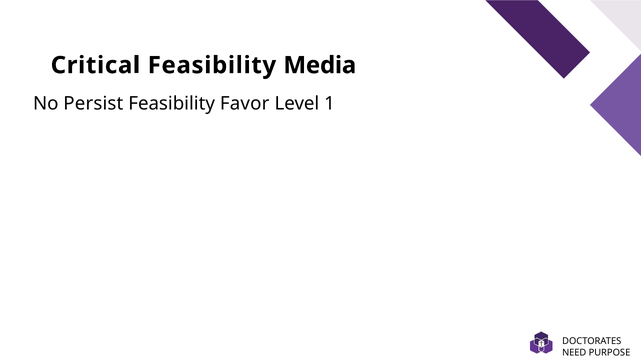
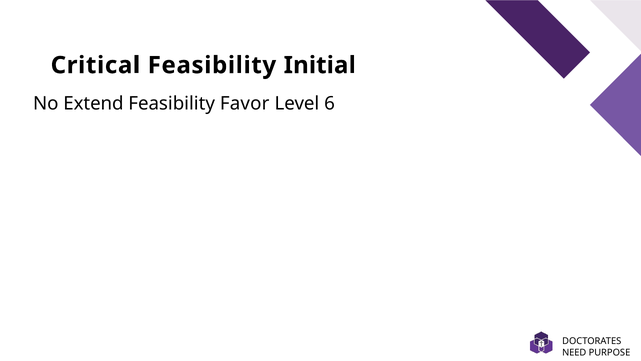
Media: Media -> Initial
Persist: Persist -> Extend
1: 1 -> 6
